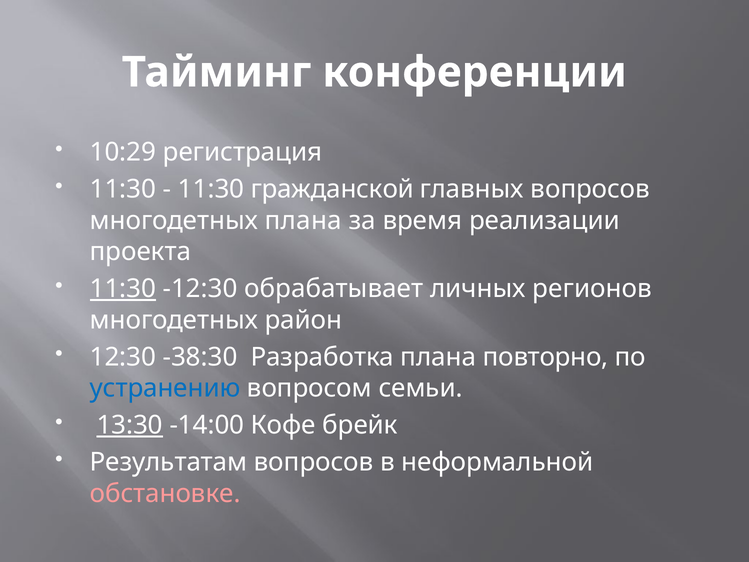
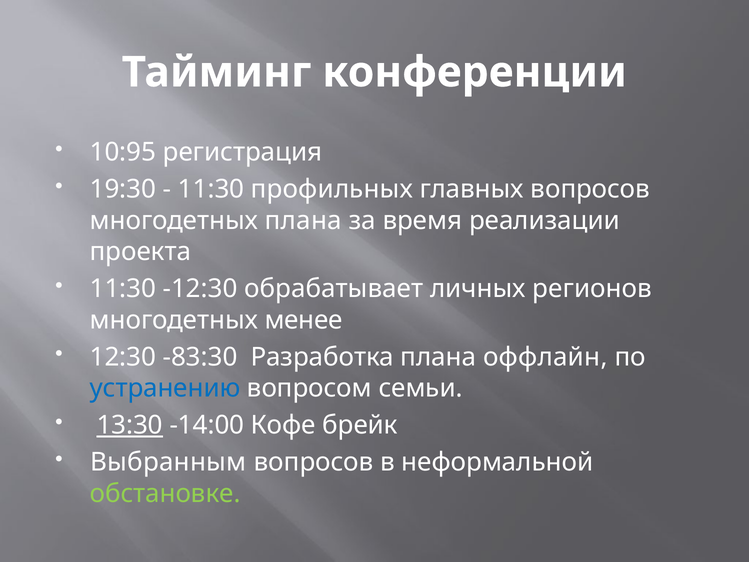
10:29: 10:29 -> 10:95
11:30 at (123, 189): 11:30 -> 19:30
гражданской: гражданской -> профильных
11:30 at (123, 289) underline: present -> none
район: район -> менее
-38:30: -38:30 -> -83:30
повторно: повторно -> оффлайн
Результатам: Результатам -> Выбранным
обстановке colour: pink -> light green
